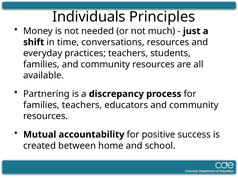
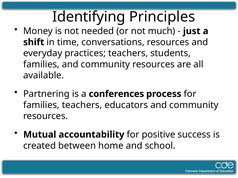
Individuals: Individuals -> Identifying
discrepancy: discrepancy -> conferences
